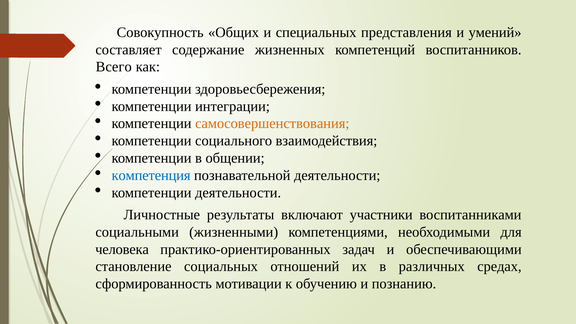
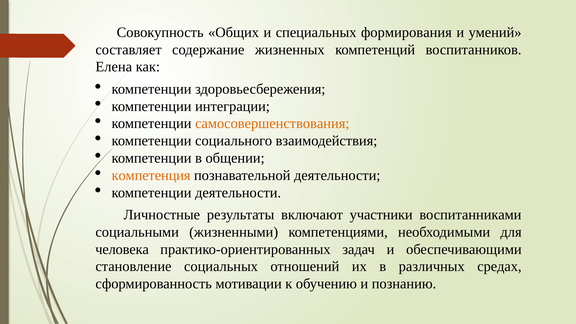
представления: представления -> формирования
Всего: Всего -> Елена
компетенция colour: blue -> orange
